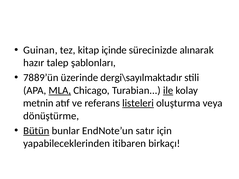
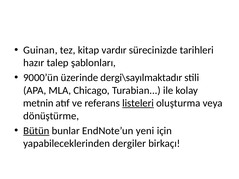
içinde: içinde -> vardır
alınarak: alınarak -> tarihleri
7889’ün: 7889’ün -> 9000’ün
MLA underline: present -> none
ile underline: present -> none
satır: satır -> yeni
itibaren: itibaren -> dergiler
